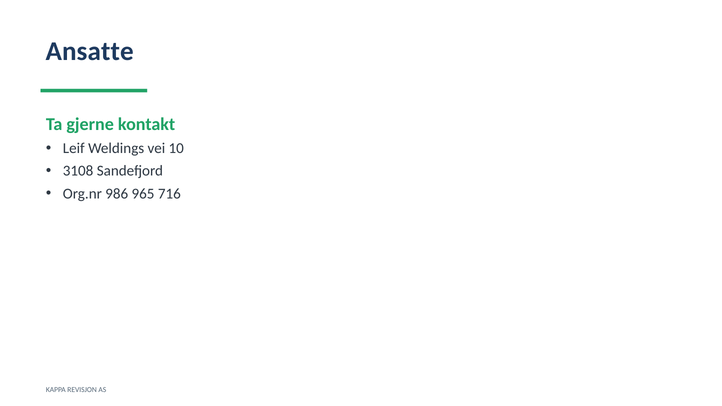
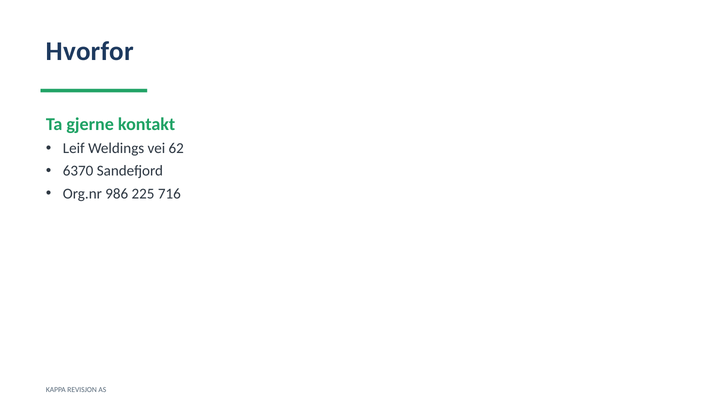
Ansatte: Ansatte -> Hvorfor
10: 10 -> 62
3108: 3108 -> 6370
965: 965 -> 225
